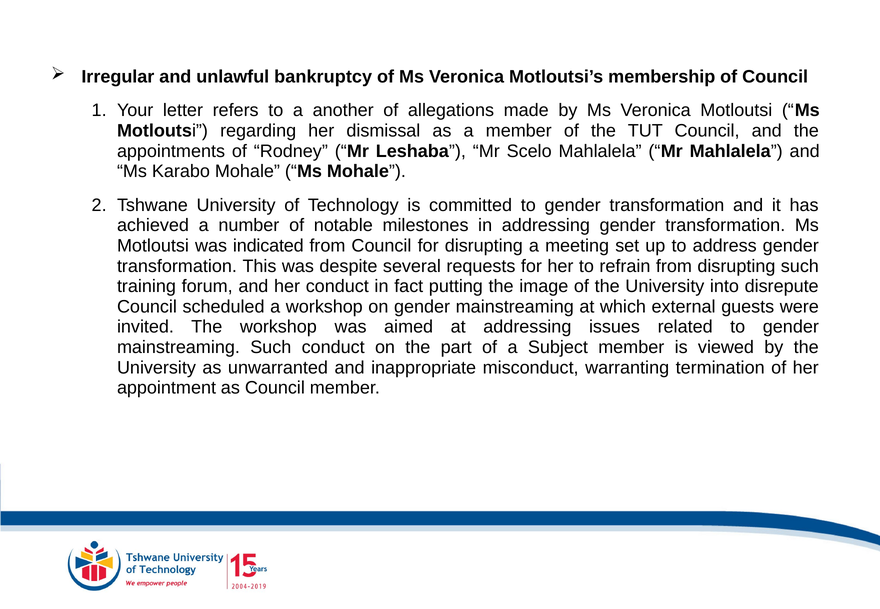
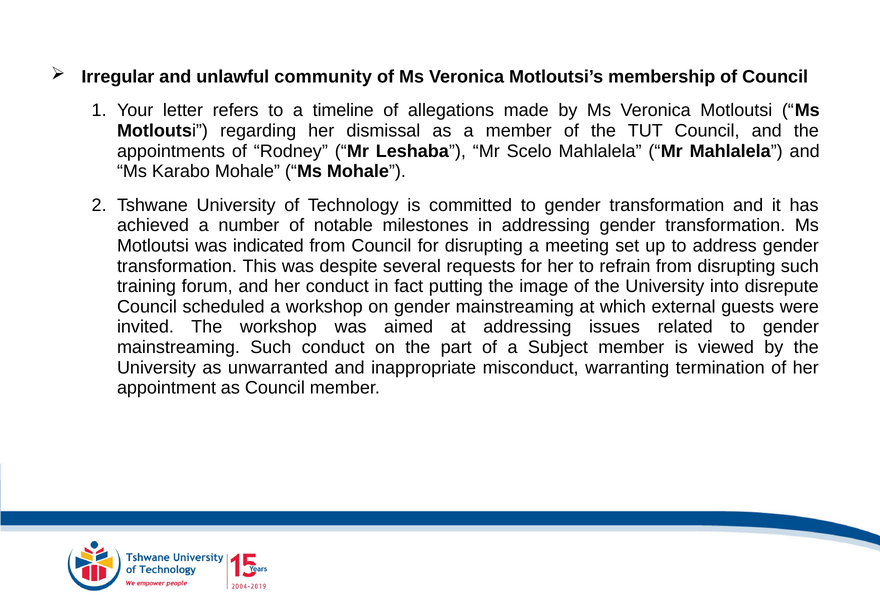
bankruptcy: bankruptcy -> community
another: another -> timeline
